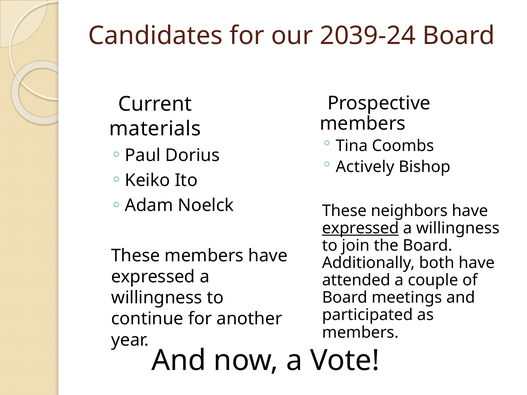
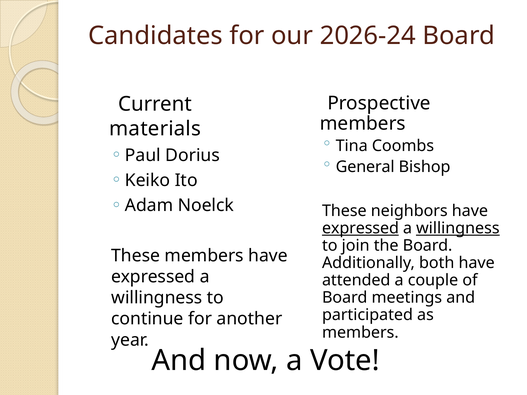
2039-24: 2039-24 -> 2026-24
Actively: Actively -> General
willingness at (458, 228) underline: none -> present
